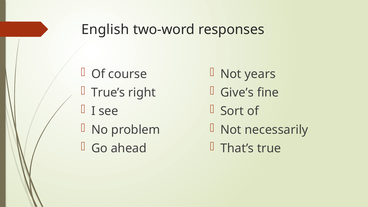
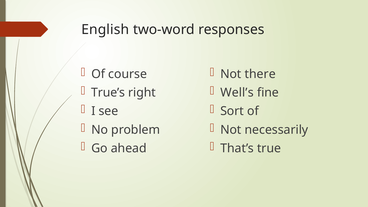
years: years -> there
Give’s: Give’s -> Well’s
